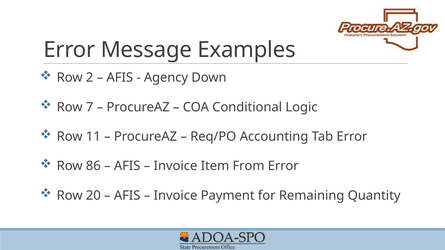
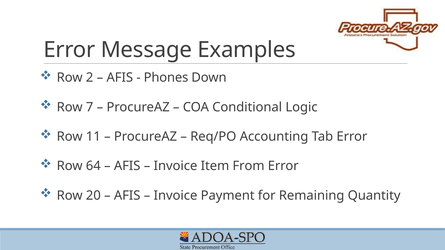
Agency: Agency -> Phones
86: 86 -> 64
